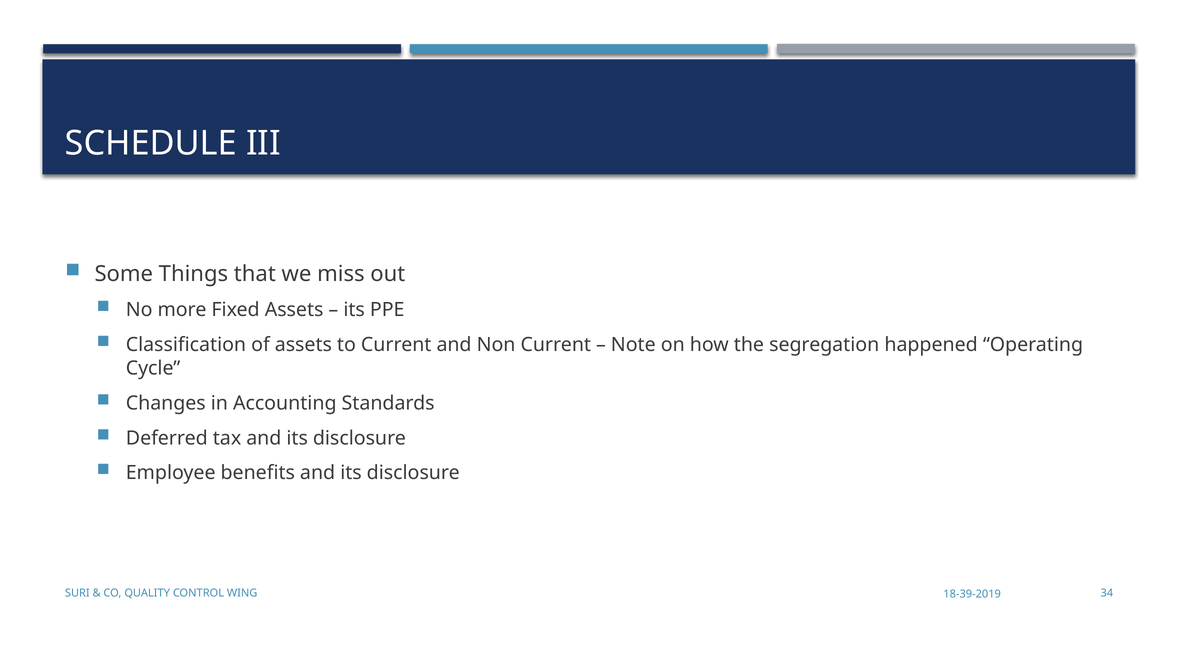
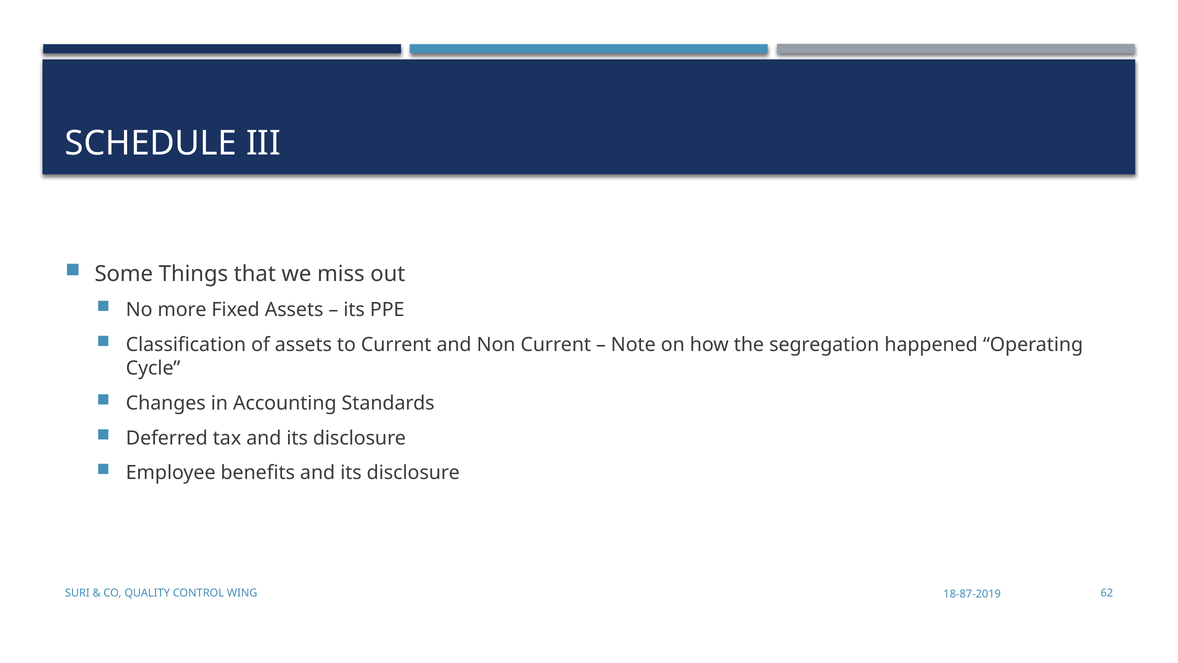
34: 34 -> 62
18-39-2019: 18-39-2019 -> 18-87-2019
